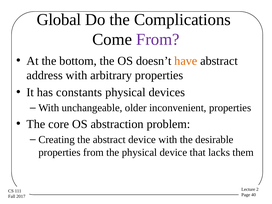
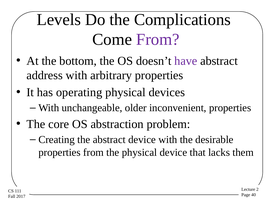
Global: Global -> Levels
have colour: orange -> purple
constants: constants -> operating
